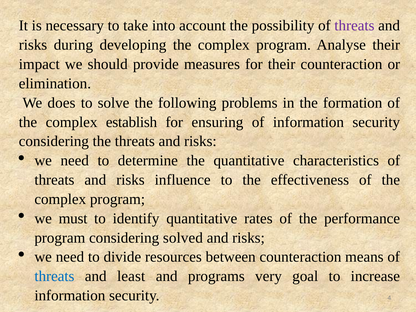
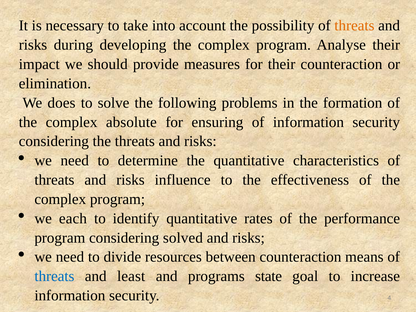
threats at (354, 26) colour: purple -> orange
establish: establish -> absolute
must: must -> each
very: very -> state
